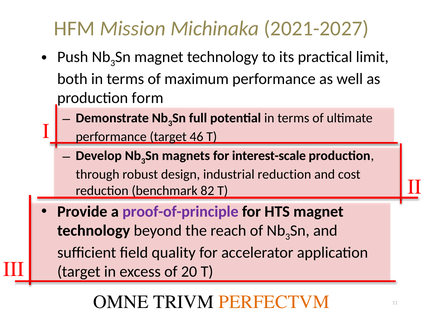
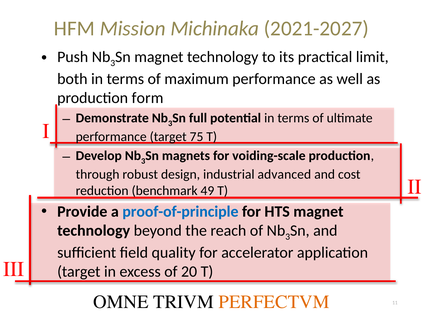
46: 46 -> 75
interest-scale: interest-scale -> voiding-scale
industrial reduction: reduction -> advanced
82: 82 -> 49
proof-of-principle colour: purple -> blue
